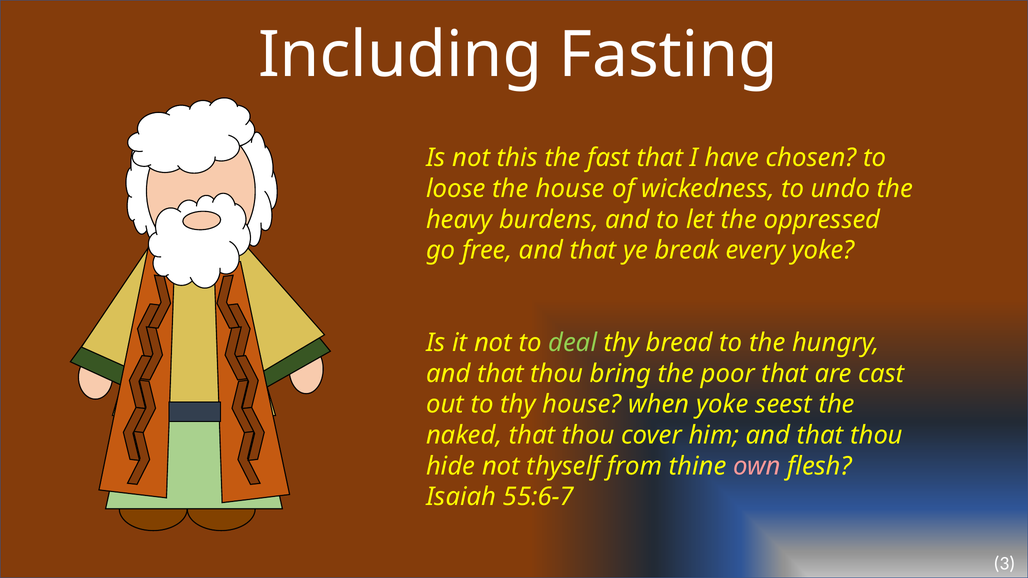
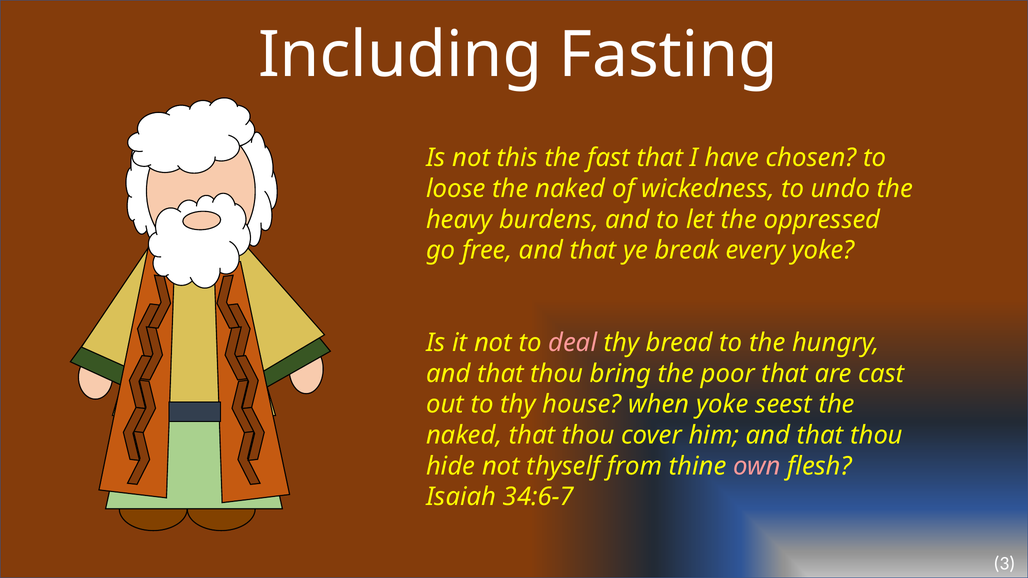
loose the house: house -> naked
deal colour: light green -> pink
55:6-7: 55:6-7 -> 34:6-7
